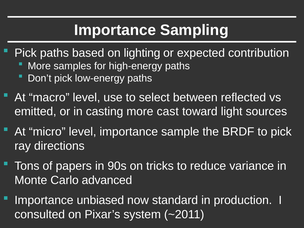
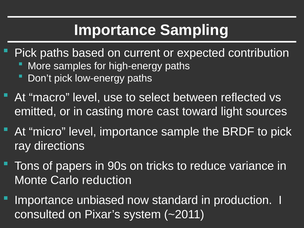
lighting: lighting -> current
advanced: advanced -> reduction
